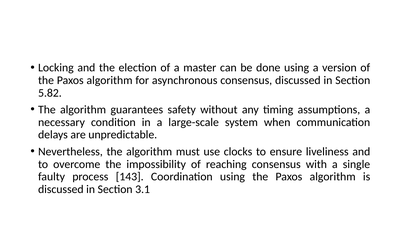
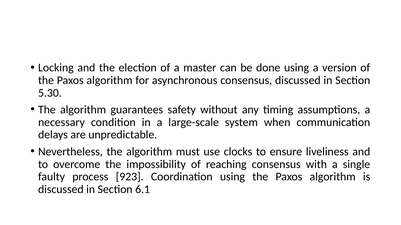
5.82: 5.82 -> 5.30
143: 143 -> 923
3.1: 3.1 -> 6.1
